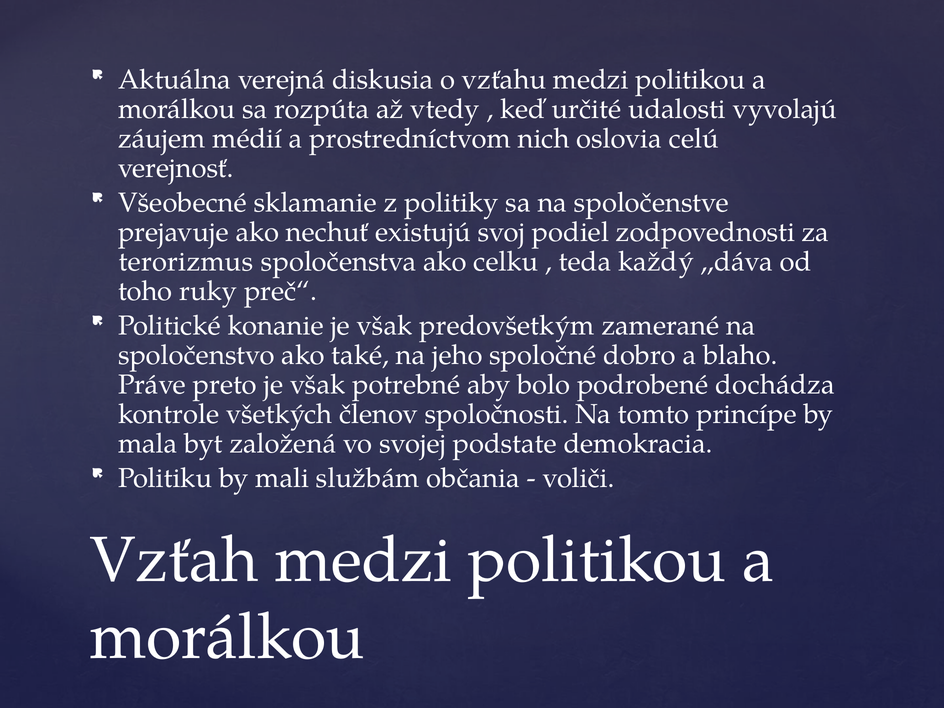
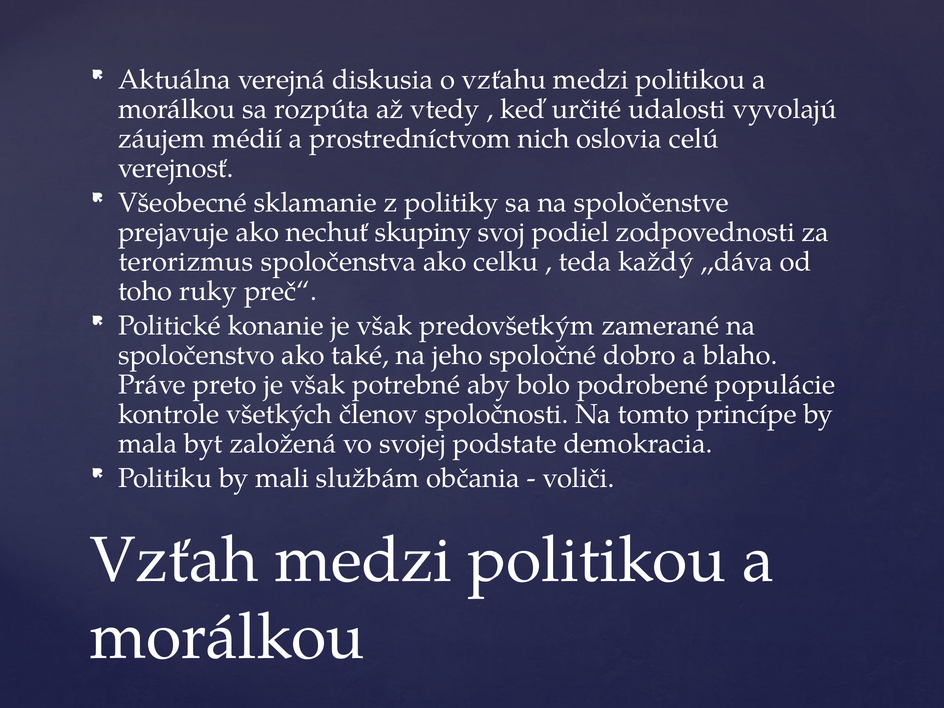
existujú: existujú -> skupiny
dochádza: dochádza -> populácie
